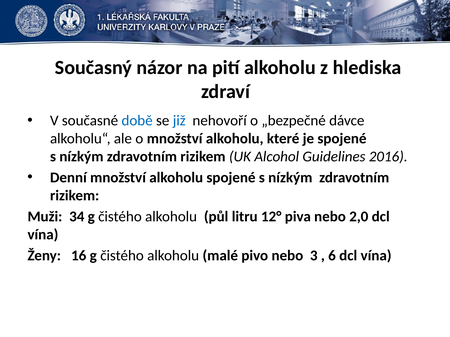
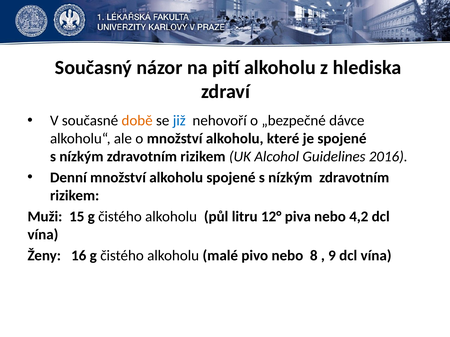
době colour: blue -> orange
34: 34 -> 15
2,0: 2,0 -> 4,2
3: 3 -> 8
6: 6 -> 9
